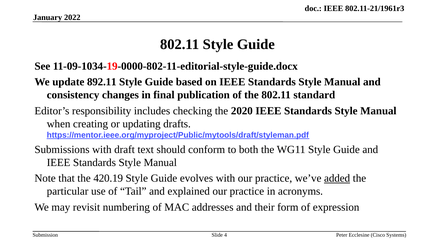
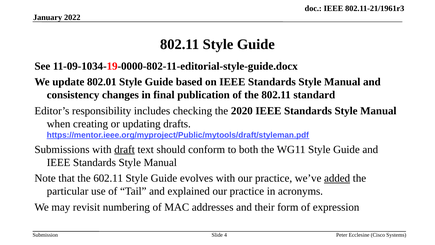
892.11: 892.11 -> 802.01
draft underline: none -> present
420.19: 420.19 -> 602.11
